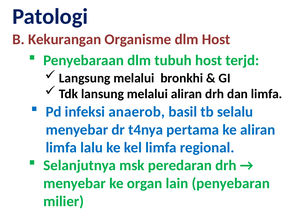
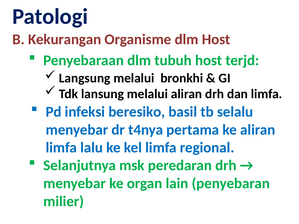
anaerob: anaerob -> beresiko
